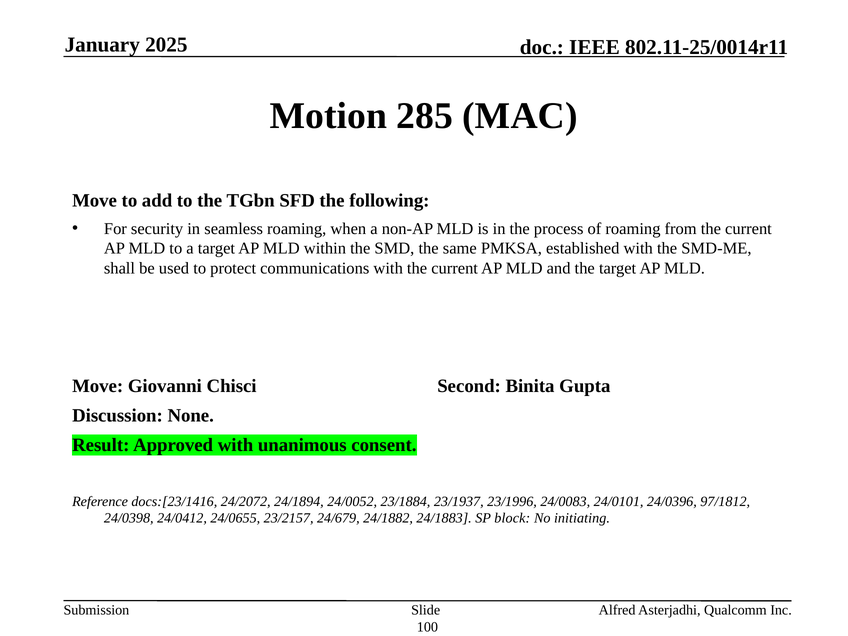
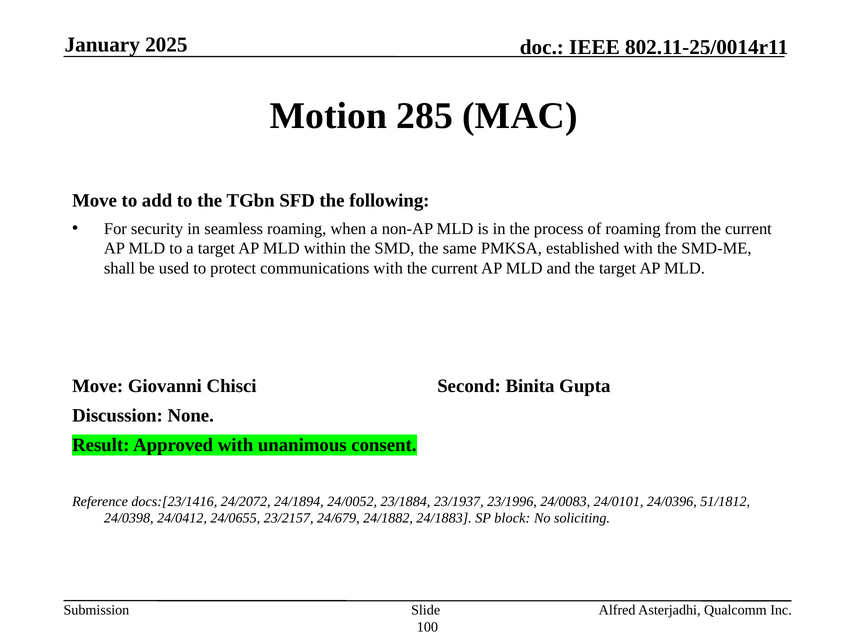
97/1812: 97/1812 -> 51/1812
initiating: initiating -> soliciting
